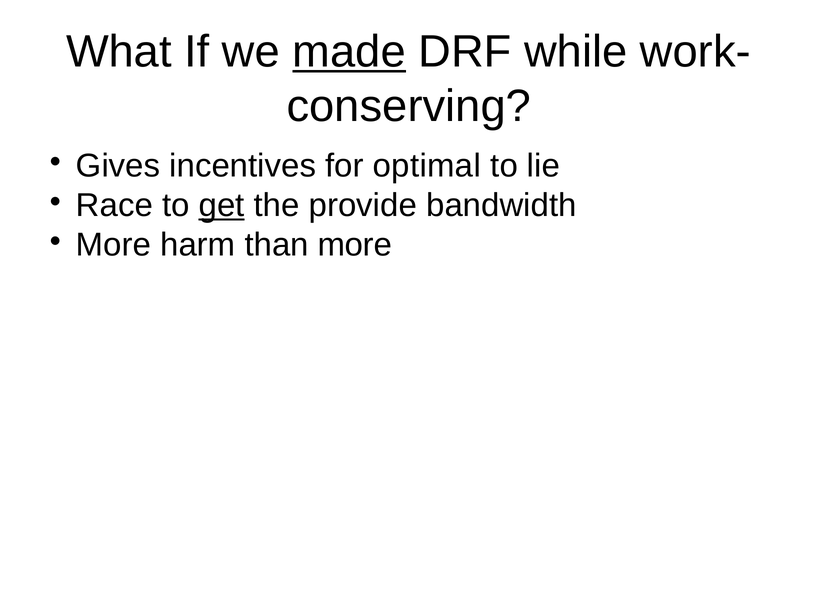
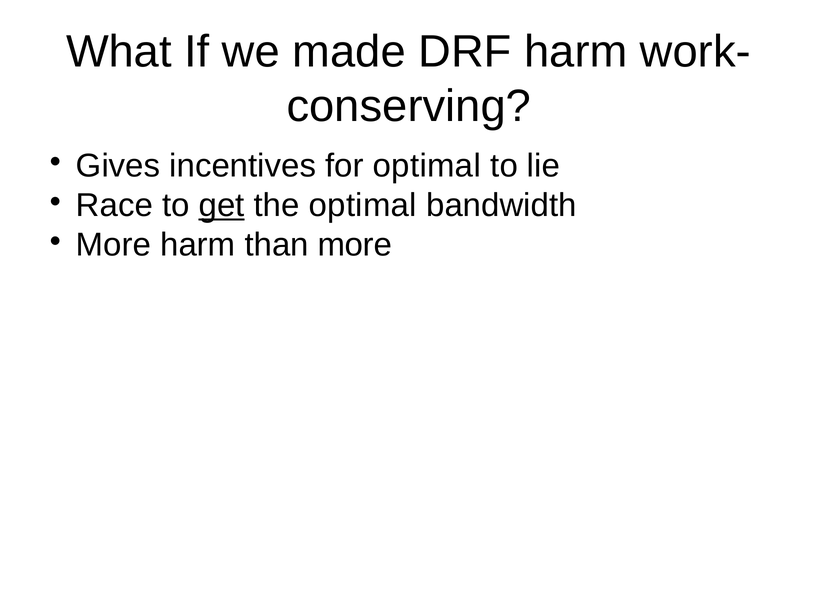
made underline: present -> none
DRF while: while -> harm
the provide: provide -> optimal
